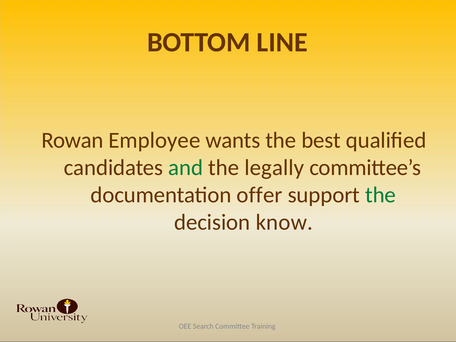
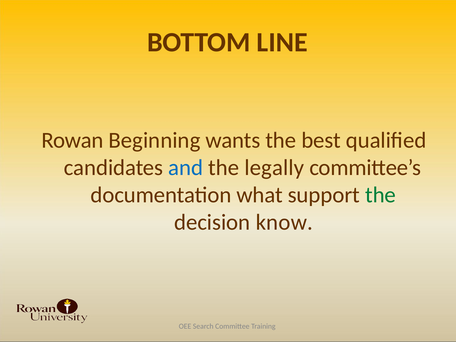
Employee: Employee -> Beginning
and colour: green -> blue
offer: offer -> what
